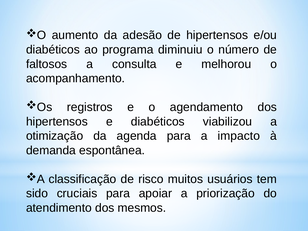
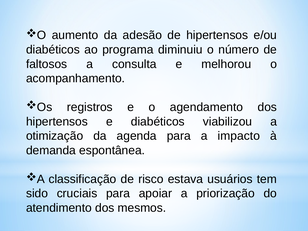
muitos: muitos -> estava
